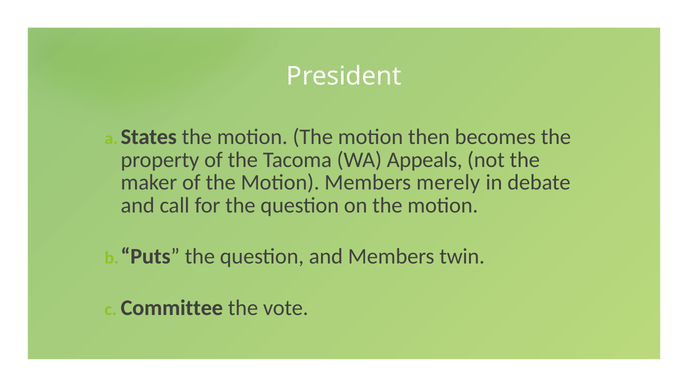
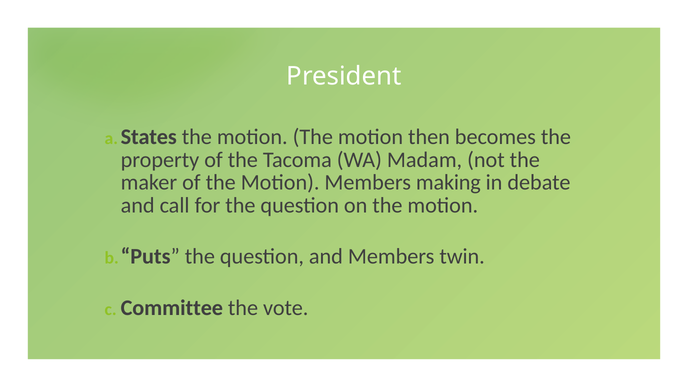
Appeals: Appeals -> Madam
merely: merely -> making
